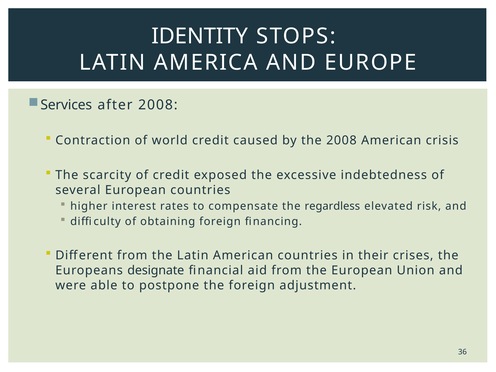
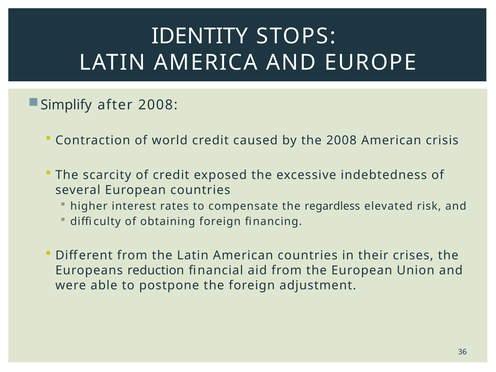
Services: Services -> Simplify
designate: designate -> reduction
